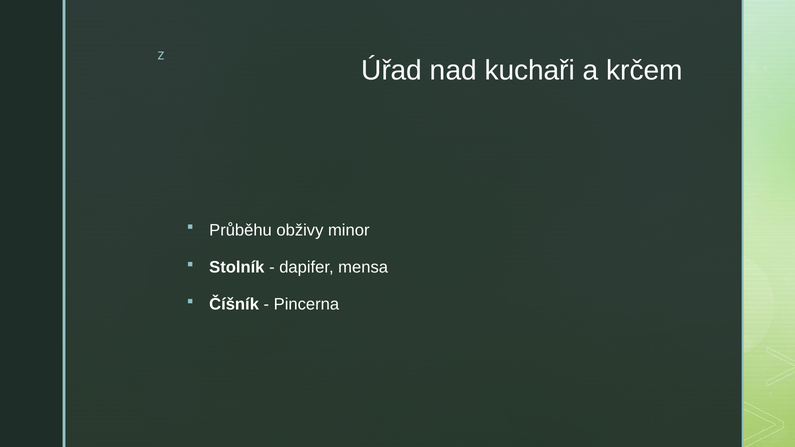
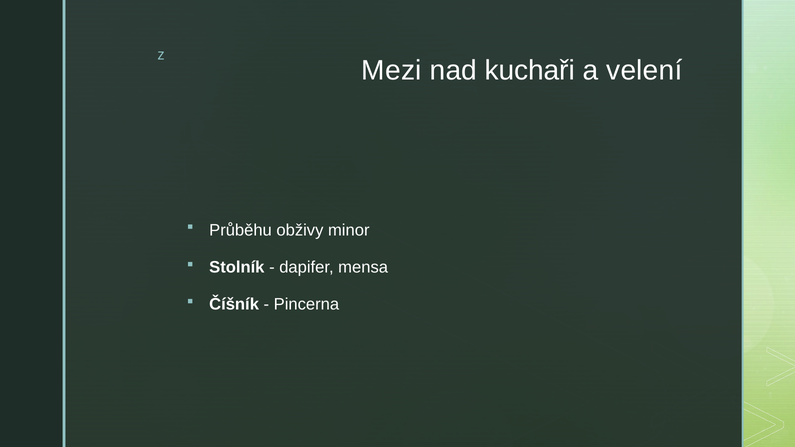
Úřad: Úřad -> Mezi
krčem: krčem -> velení
